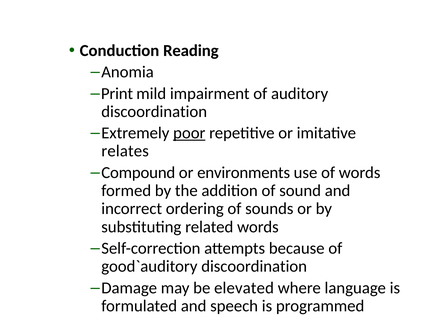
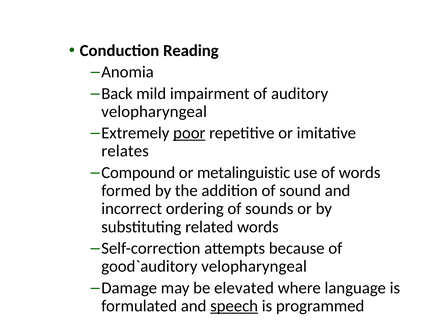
Print: Print -> Back
discoordination at (154, 112): discoordination -> velopharyngeal
environments: environments -> metalinguistic
discoordination at (254, 267): discoordination -> velopharyngeal
speech underline: none -> present
